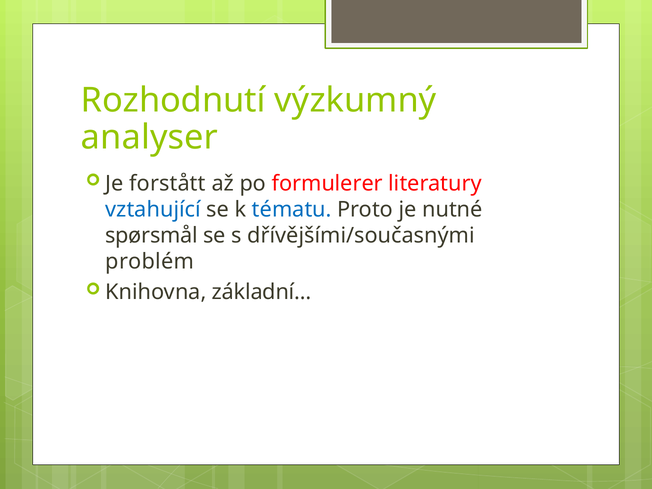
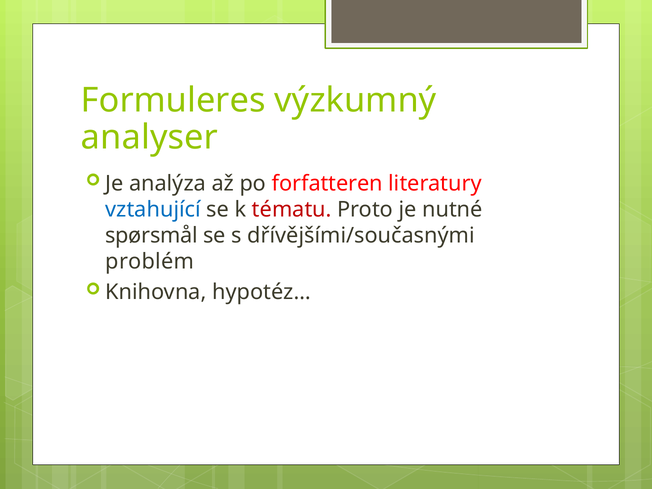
Rozhodnutí: Rozhodnutí -> Formuleres
forstått: forstått -> analýza
formulerer: formulerer -> forfatteren
tématu colour: blue -> red
základní…: základní… -> hypotéz…
